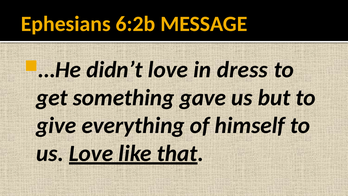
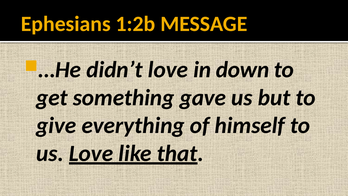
6:2b: 6:2b -> 1:2b
dress: dress -> down
